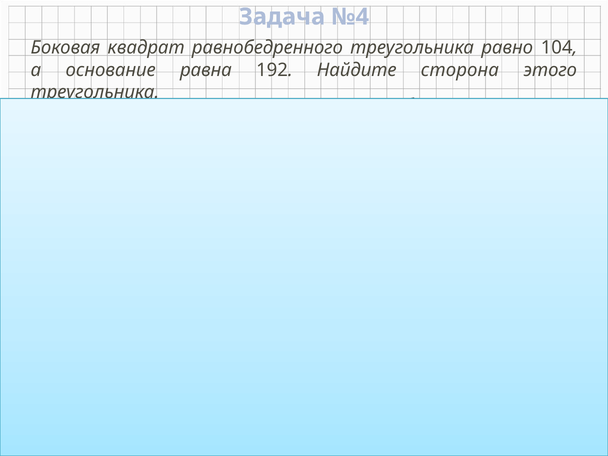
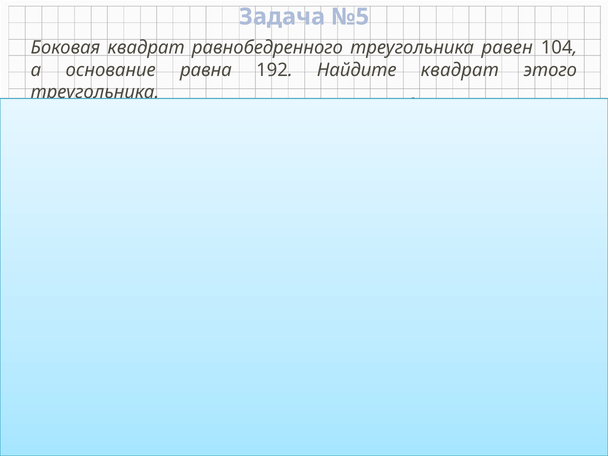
№4: №4 -> №5
равно: равно -> равен
Найдите сторона: сторона -> квадрат
